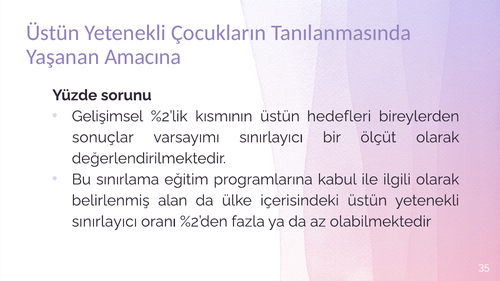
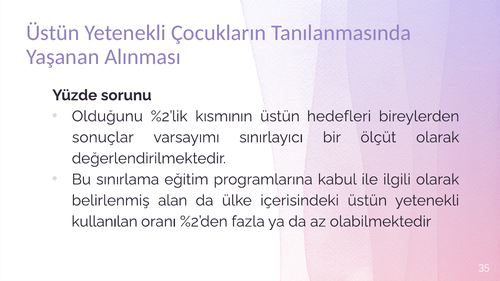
Amacına: Amacına -> Alınması
Gelişimsel: Gelişimsel -> Olduğunu
sınırlayıcı at (104, 222): sınırlayıcı -> kullanılan
